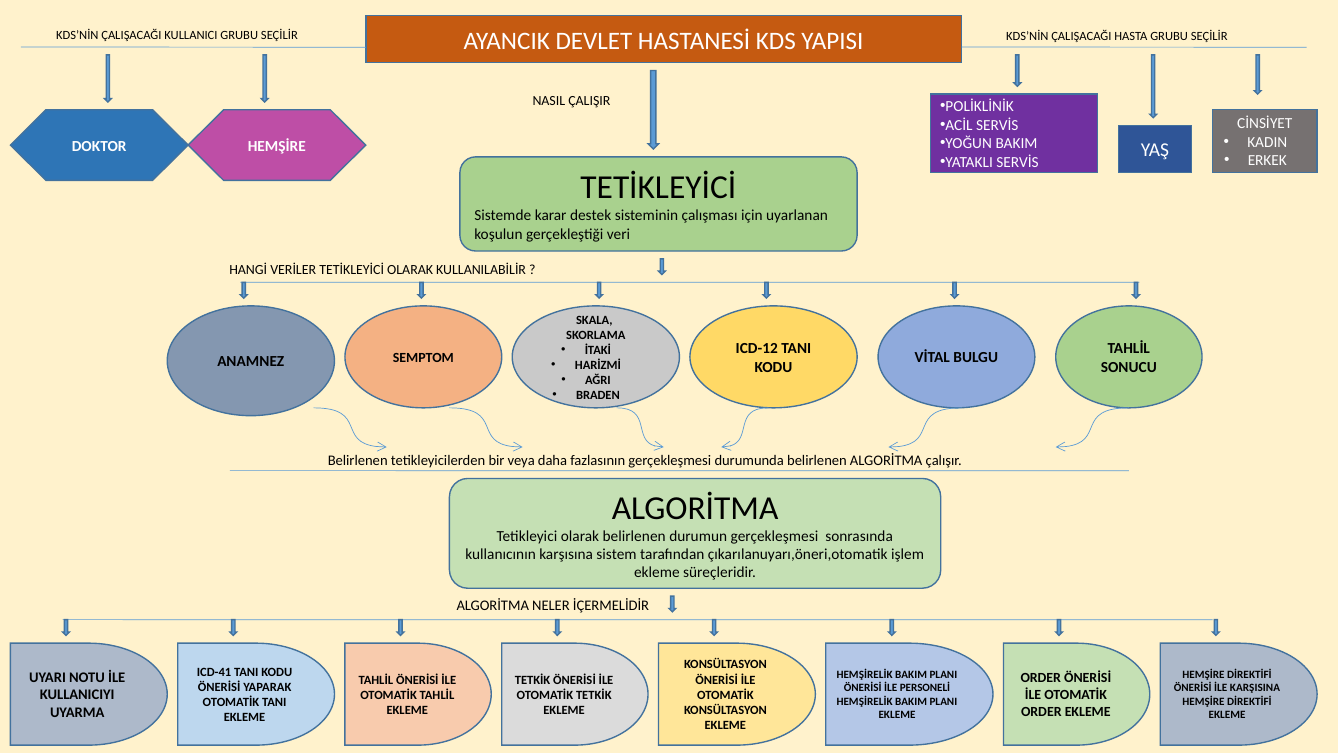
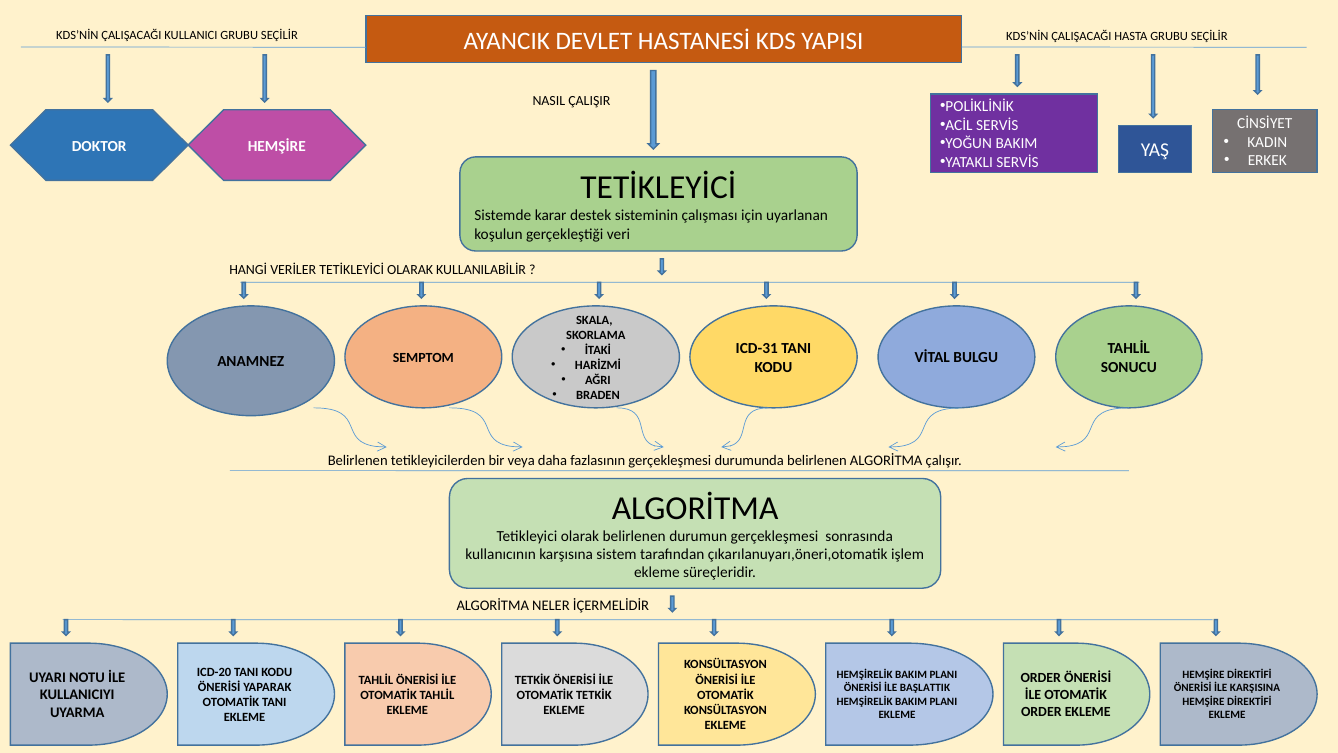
ICD-12: ICD-12 -> ICD-31
ICD-41: ICD-41 -> ICD-20
PERSONELİ: PERSONELİ -> BAŞLATTIK
